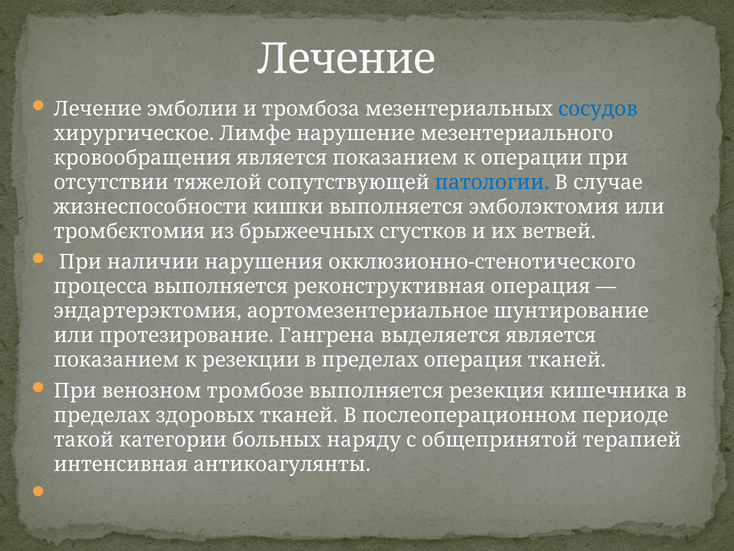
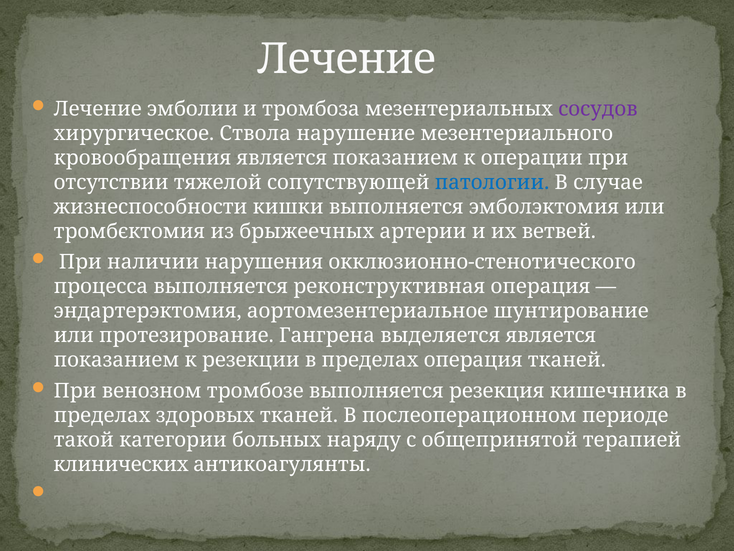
сосудов colour: blue -> purple
Лимфе: Лимфе -> Ствола
сгустков: сгустков -> артерии
интенсивная: интенсивная -> клинических
